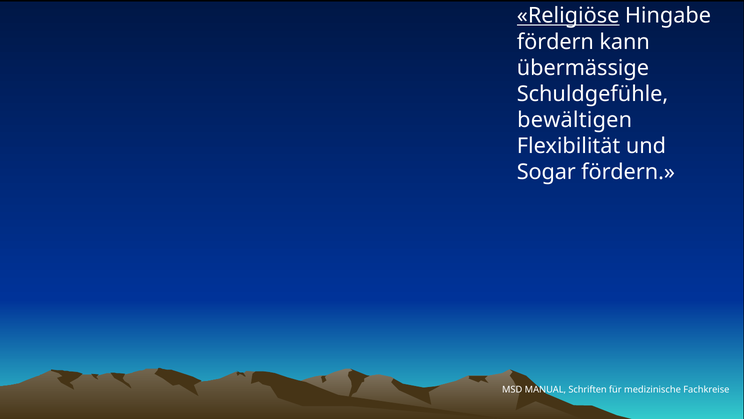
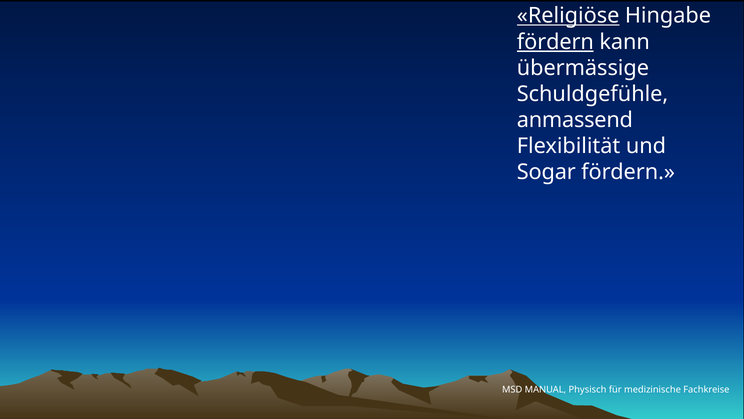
fördern at (555, 42) underline: none -> present
bewältigen: bewältigen -> anmassend
Schriften: Schriften -> Physisch
